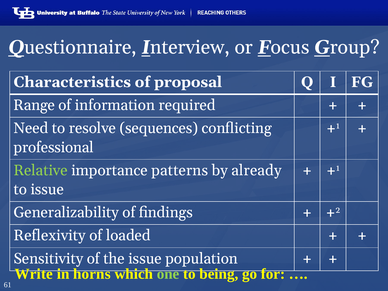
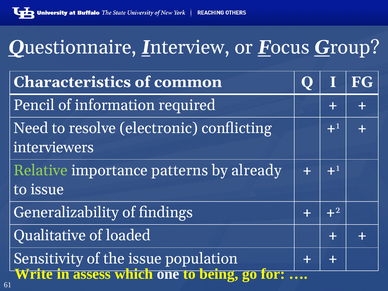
proposal: proposal -> common
Range: Range -> Pencil
sequences: sequences -> electronic
professional: professional -> interviewers
Reflexivity: Reflexivity -> Qualitative
horns: horns -> assess
one colour: light green -> white
